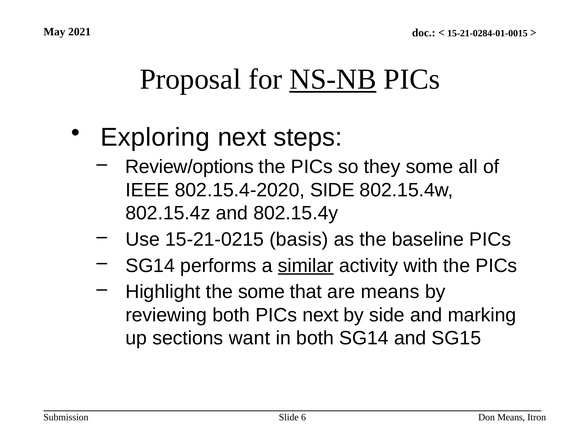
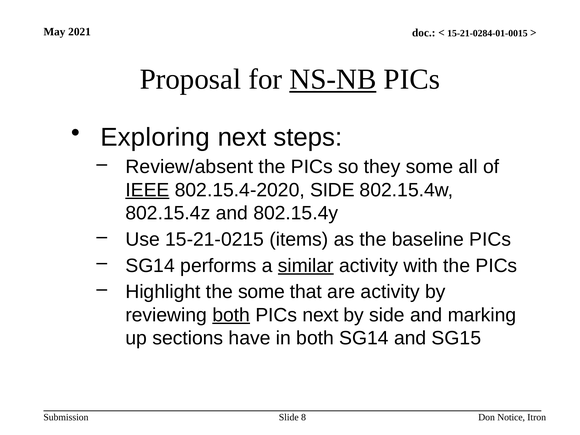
Review/options: Review/options -> Review/absent
IEEE underline: none -> present
basis: basis -> items
are means: means -> activity
both at (231, 315) underline: none -> present
want: want -> have
6: 6 -> 8
Don Means: Means -> Notice
